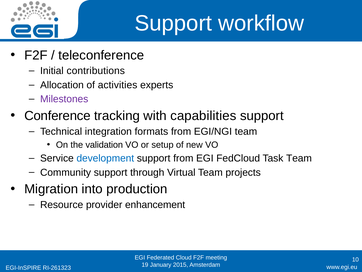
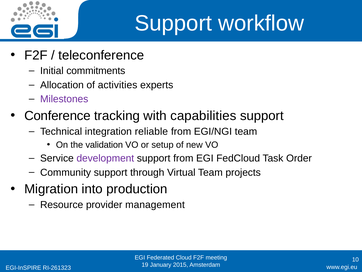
contributions: contributions -> commitments
formats: formats -> reliable
development colour: blue -> purple
Task Team: Team -> Order
enhancement: enhancement -> management
